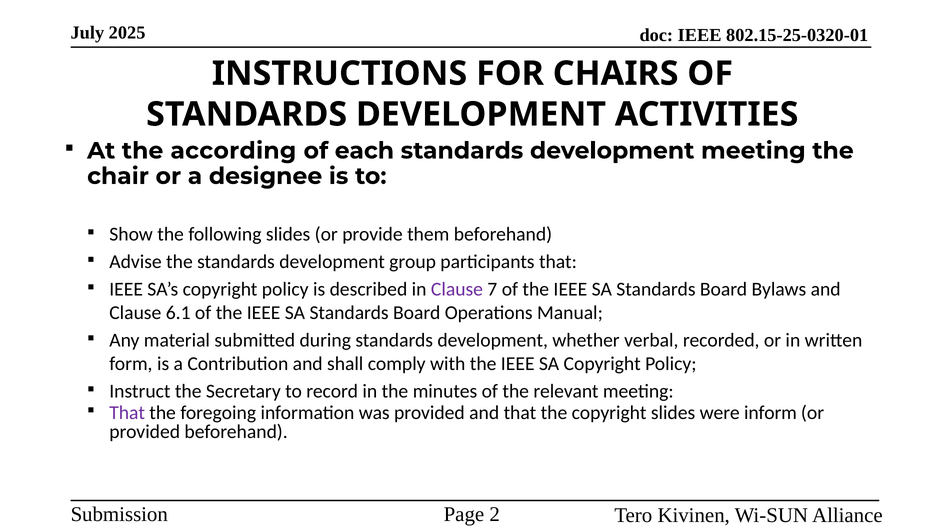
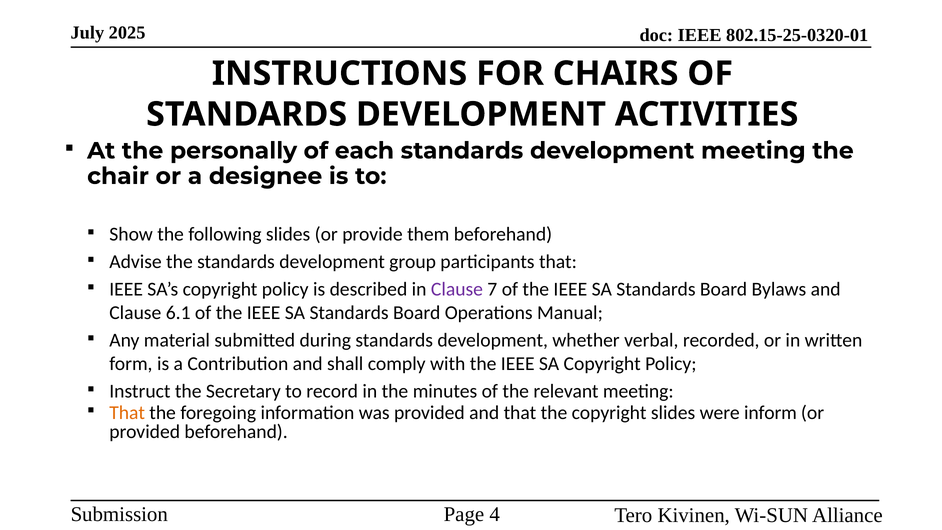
according: according -> personally
That at (127, 413) colour: purple -> orange
2: 2 -> 4
